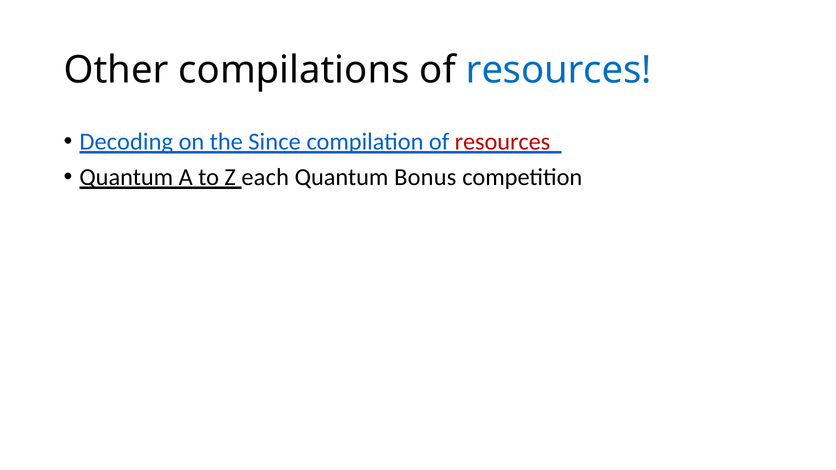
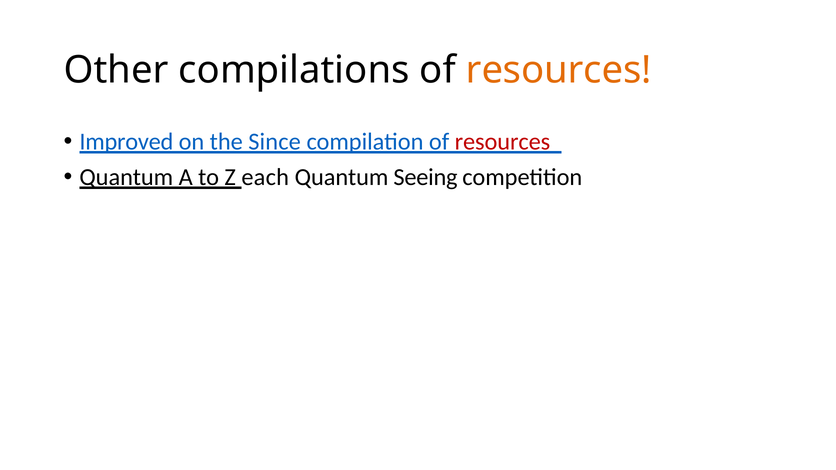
resources at (559, 70) colour: blue -> orange
Decoding: Decoding -> Improved
Bonus: Bonus -> Seeing
